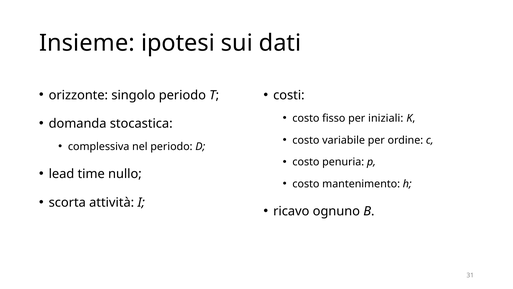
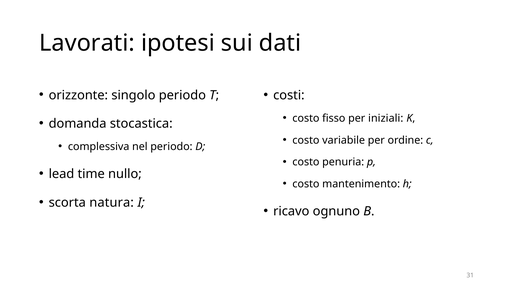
Insieme: Insieme -> Lavorati
attività: attività -> natura
